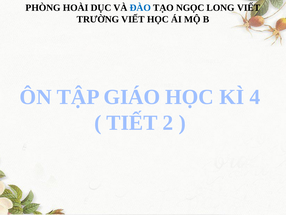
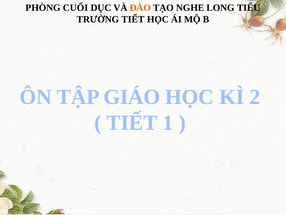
HOÀI: HOÀI -> CUỐI
ĐÀO colour: blue -> orange
NGỌC: NGỌC -> NGHE
LONG VIẾT: VIẾT -> TIỂU
TRƯỜNG VIẾT: VIẾT -> TIẾT
4: 4 -> 2
2: 2 -> 1
